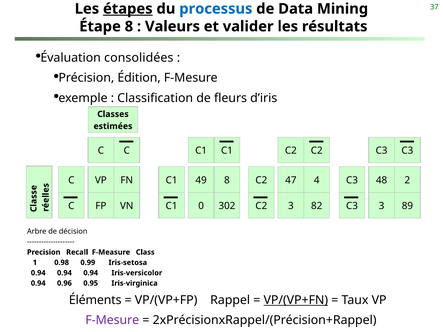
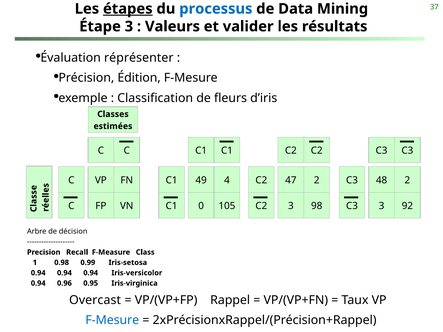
Étape 8: 8 -> 3
consolidées: consolidées -> réprésenter
49 8: 8 -> 4
47 4: 4 -> 2
302: 302 -> 105
82: 82 -> 98
89: 89 -> 92
Éléments: Éléments -> Overcast
VP/(VP+FN underline: present -> none
F-Mesure at (112, 320) colour: purple -> blue
